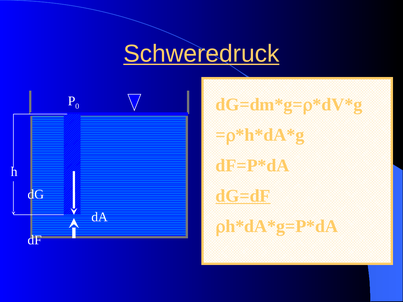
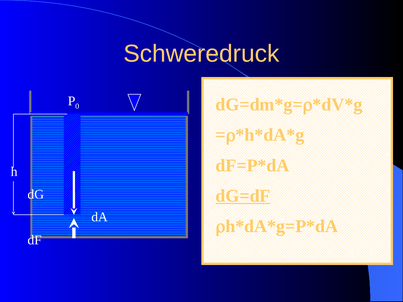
Schweredruck underline: present -> none
